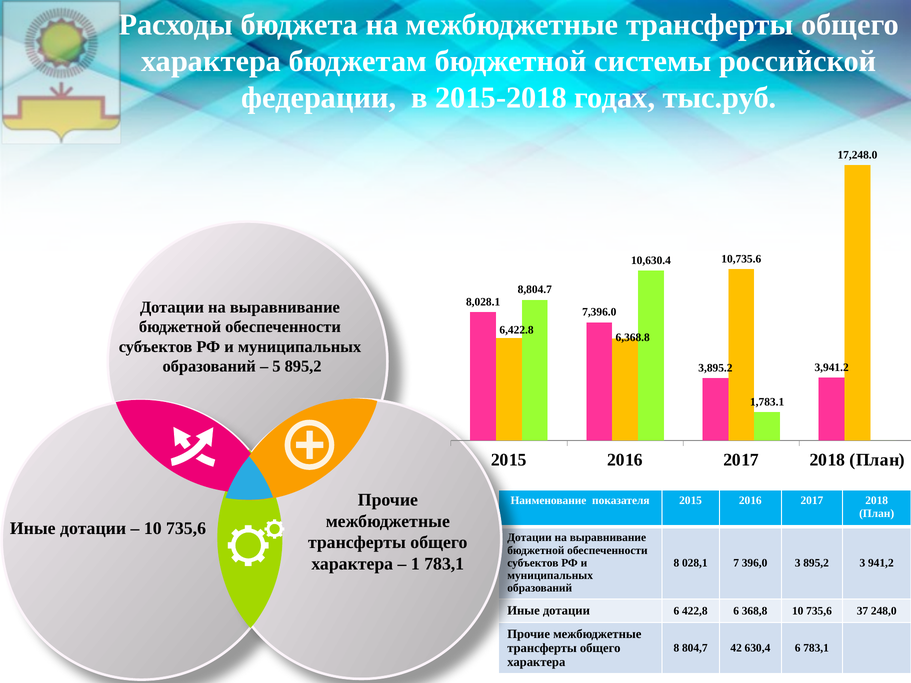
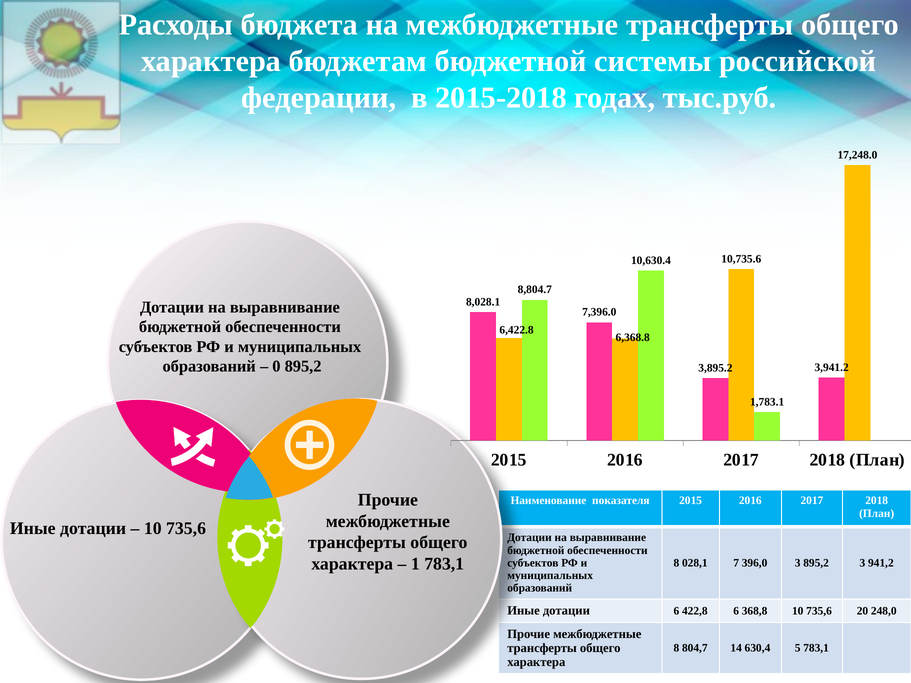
5: 5 -> 0
37: 37 -> 20
42: 42 -> 14
630,4 6: 6 -> 5
